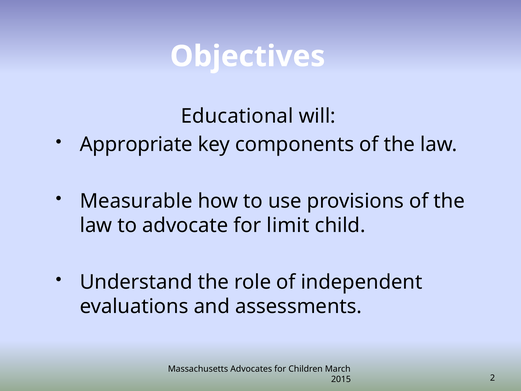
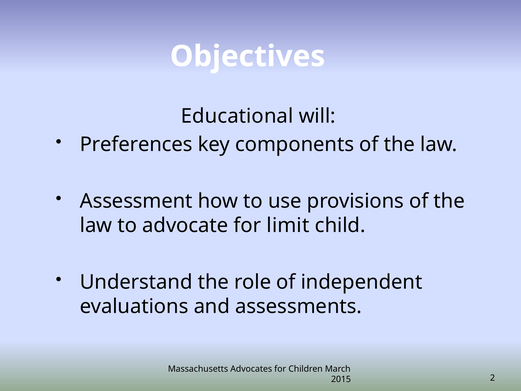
Appropriate: Appropriate -> Preferences
Measurable: Measurable -> Assessment
